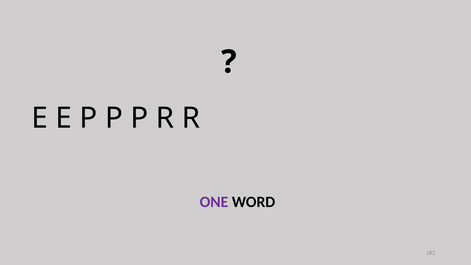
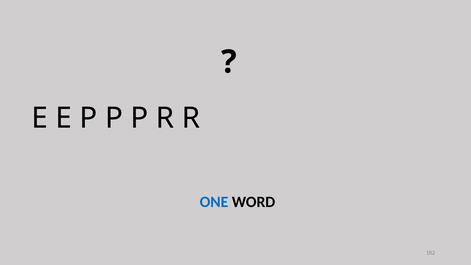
ONE colour: purple -> blue
